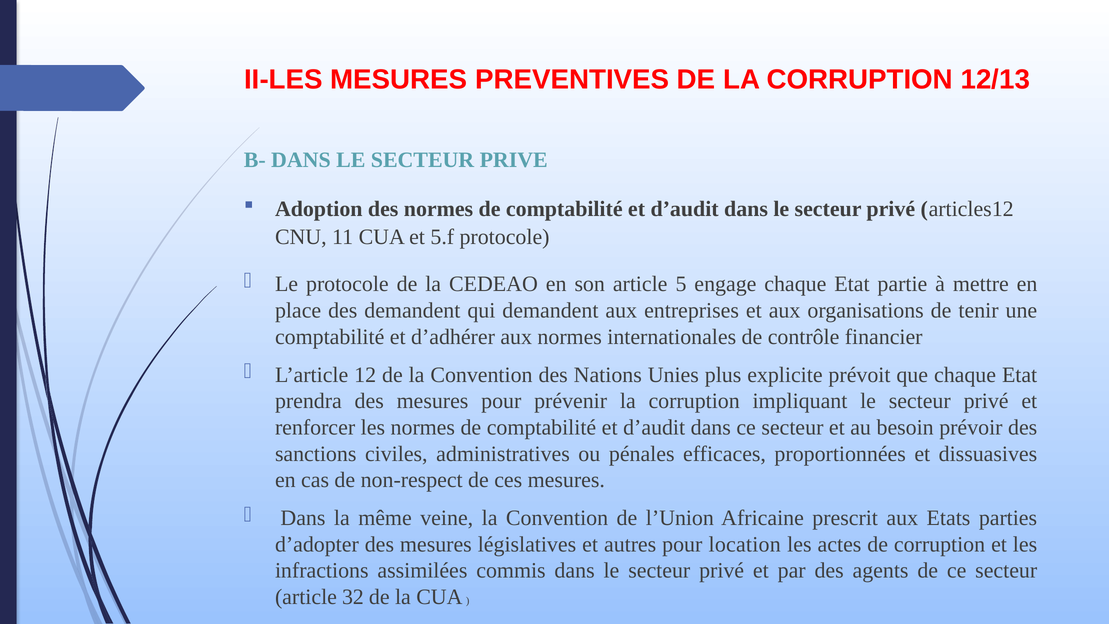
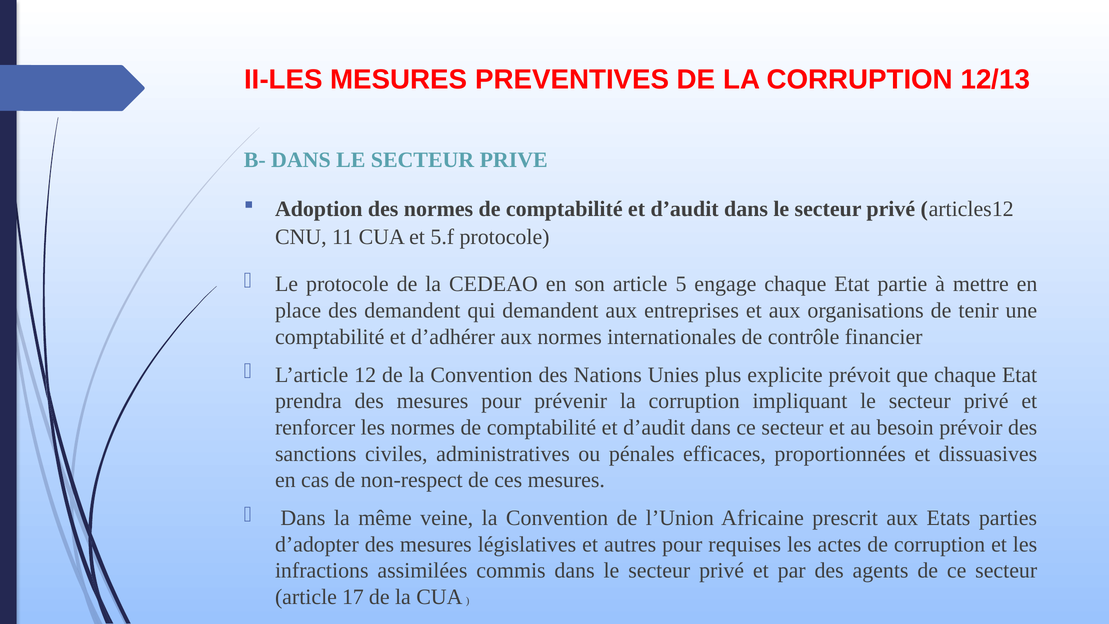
location: location -> requises
32: 32 -> 17
